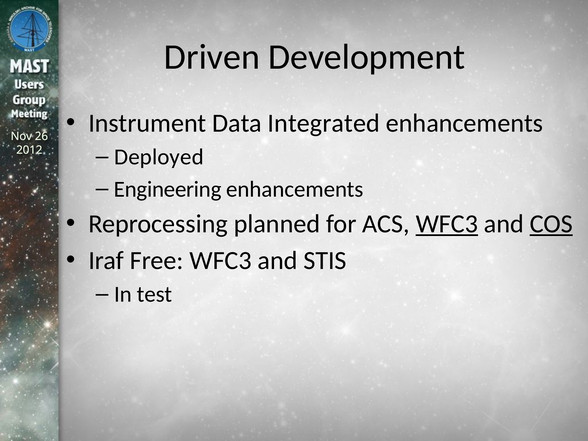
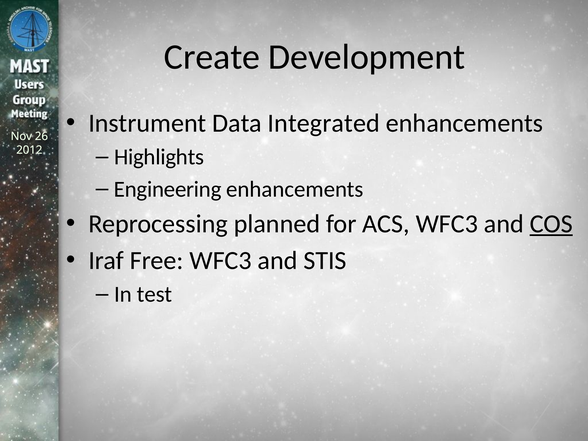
Driven: Driven -> Create
Deployed: Deployed -> Highlights
WFC3 at (447, 224) underline: present -> none
